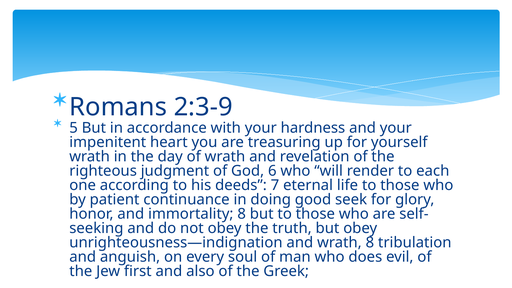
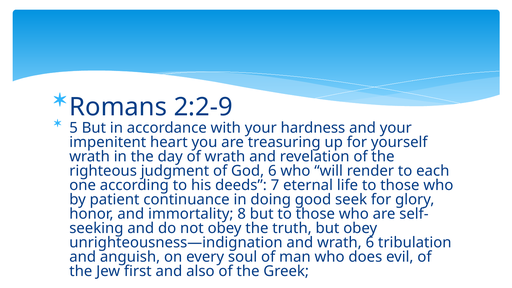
2:3-9: 2:3-9 -> 2:2-9
wrath 8: 8 -> 6
